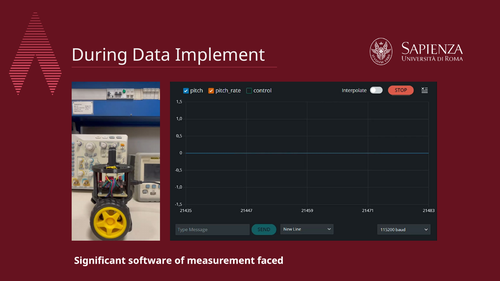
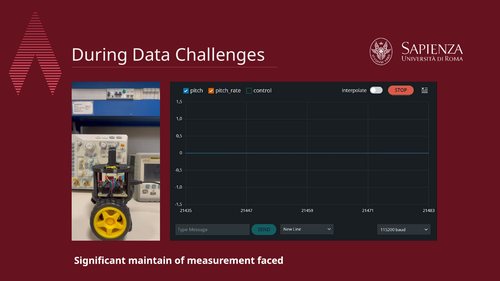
Implement: Implement -> Challenges
software: software -> maintain
